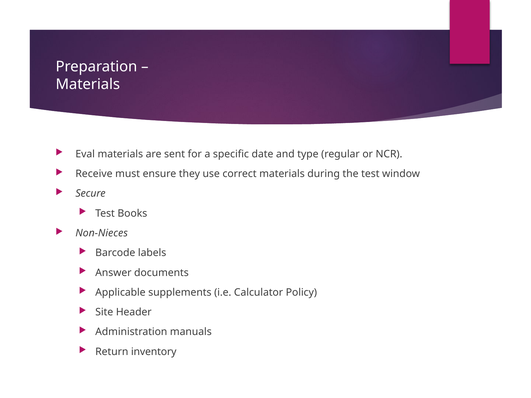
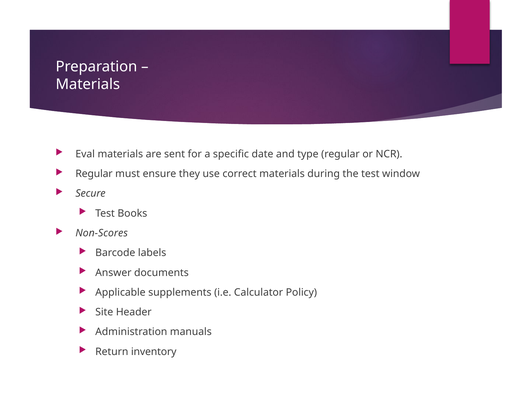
Receive at (94, 174): Receive -> Regular
Non-Nieces: Non-Nieces -> Non-Scores
